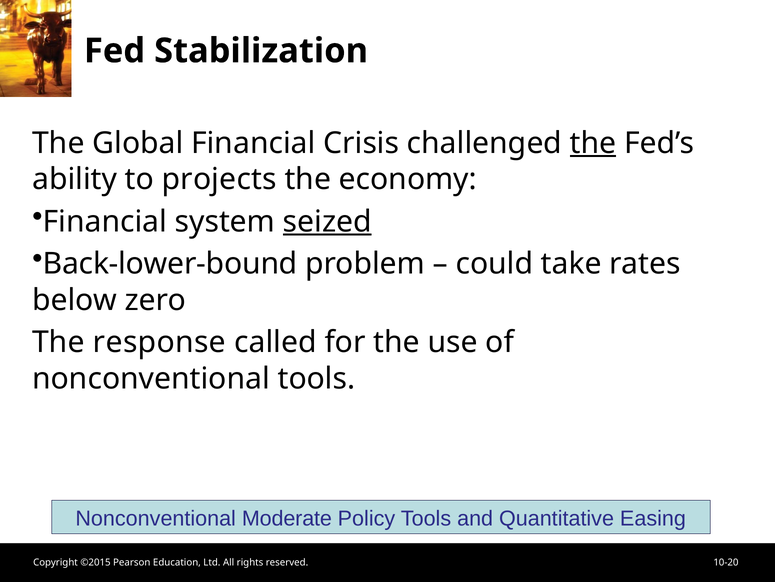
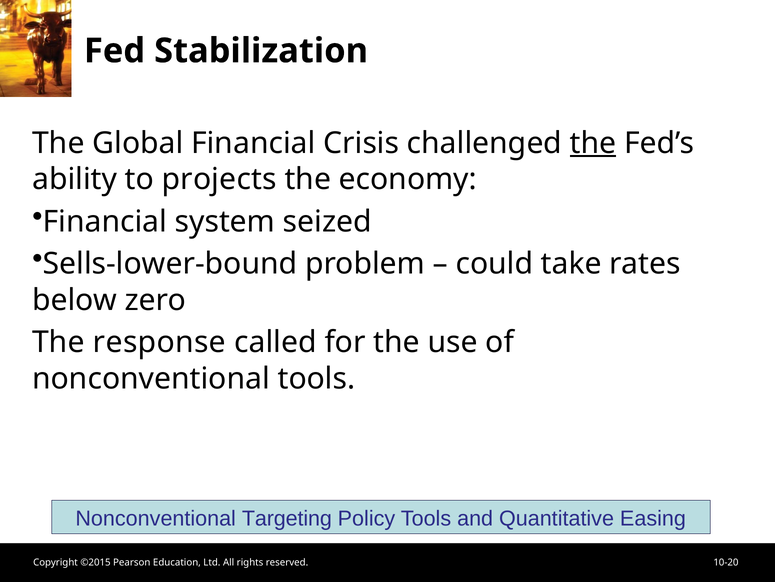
seized underline: present -> none
Back-lower-bound: Back-lower-bound -> Sells-lower-bound
Moderate: Moderate -> Targeting
